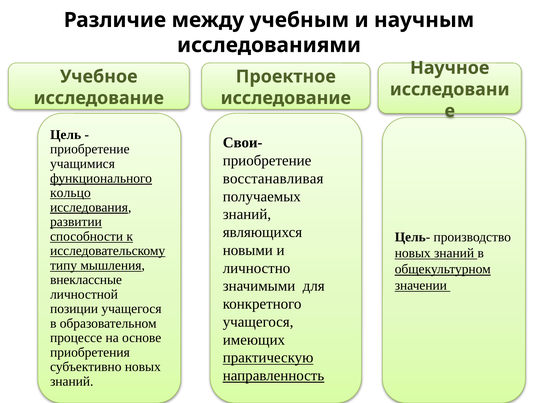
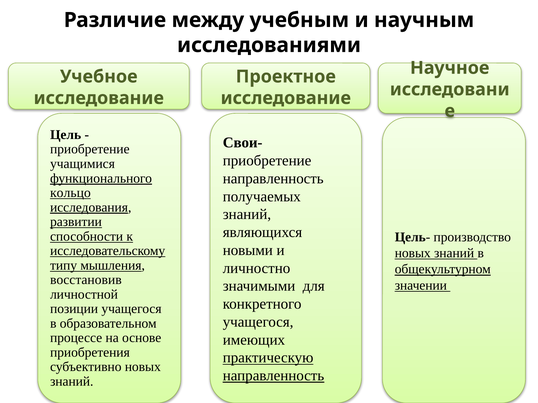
восстанавливая at (273, 179): восстанавливая -> направленность
внеклассные: внеклассные -> восстановив
